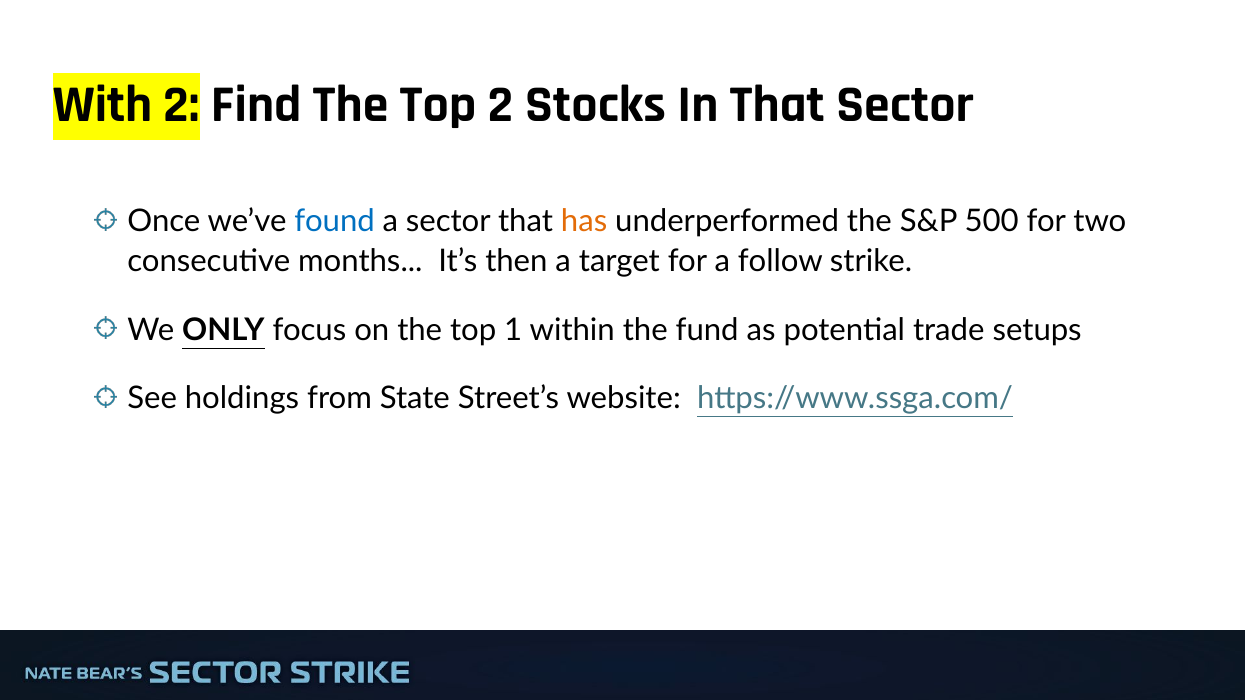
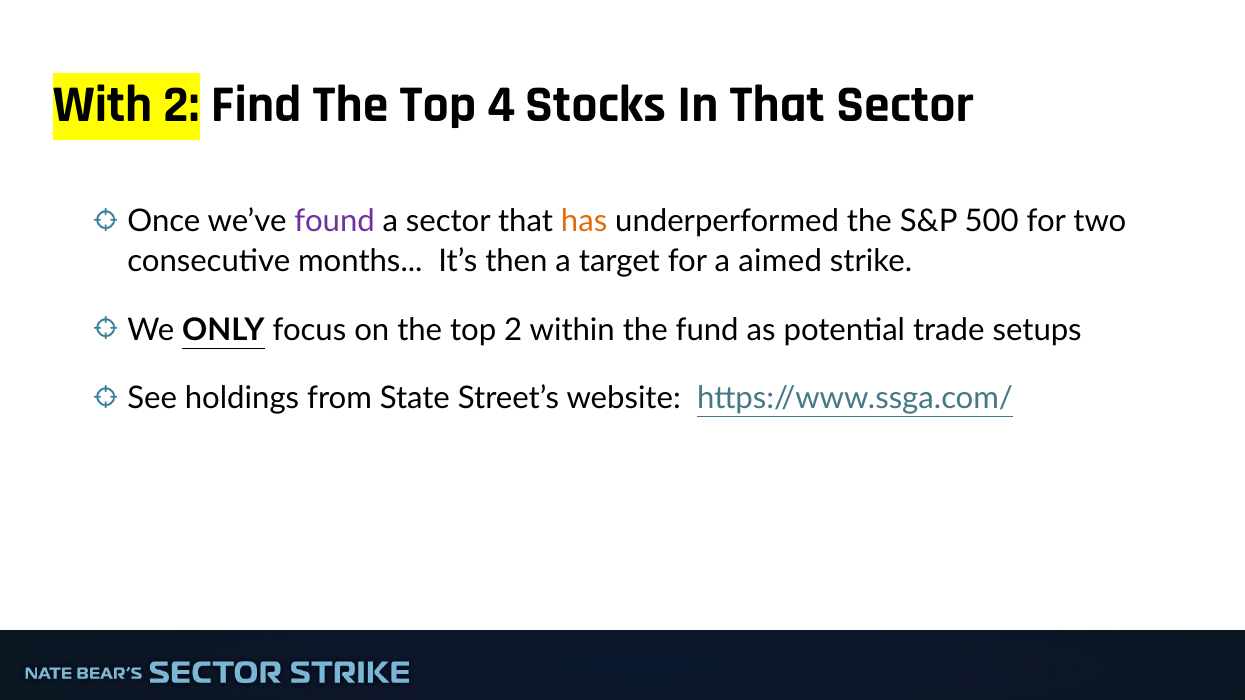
Top 2: 2 -> 4
found colour: blue -> purple
follow: follow -> aimed
top 1: 1 -> 2
